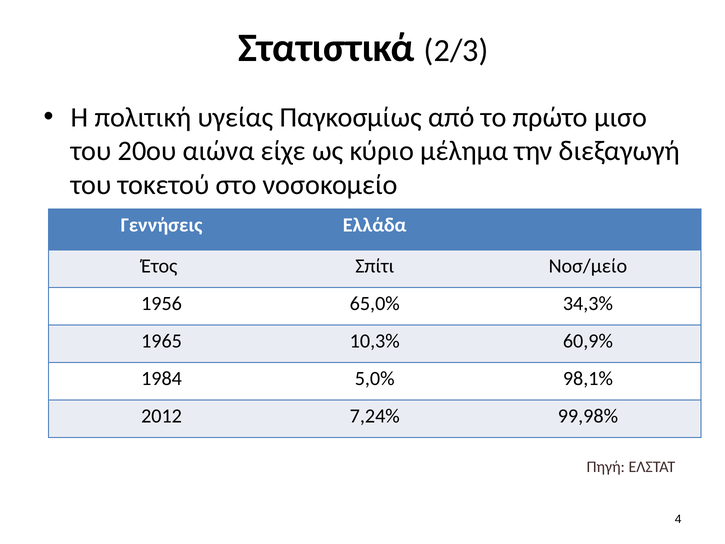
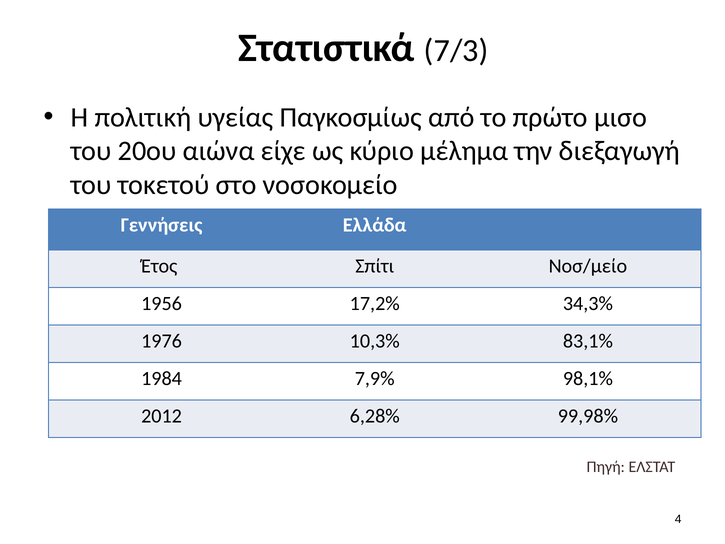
2/3: 2/3 -> 7/3
65,0%: 65,0% -> 17,2%
1965: 1965 -> 1976
60,9%: 60,9% -> 83,1%
5,0%: 5,0% -> 7,9%
7,24%: 7,24% -> 6,28%
